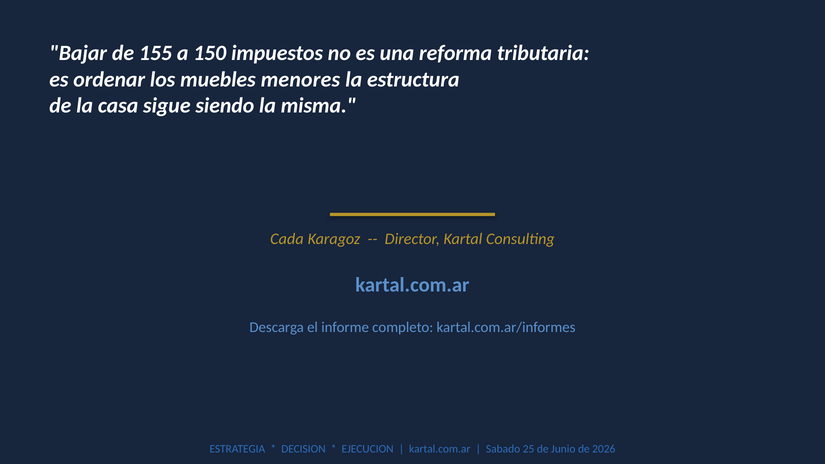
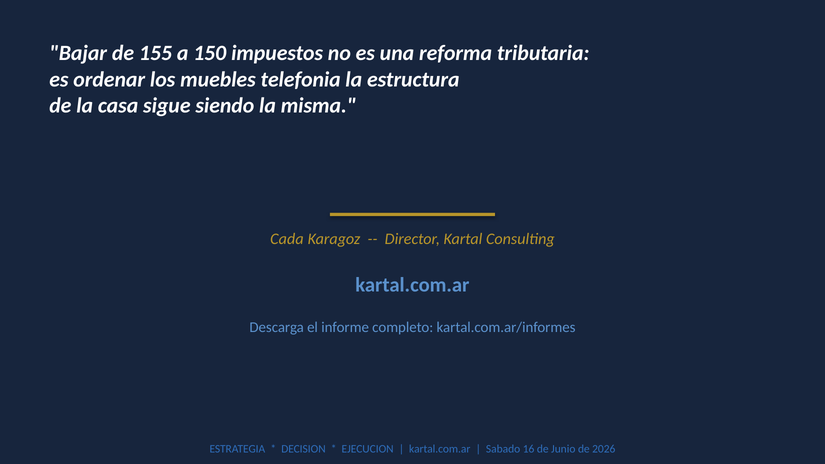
menores: menores -> telefonia
25: 25 -> 16
